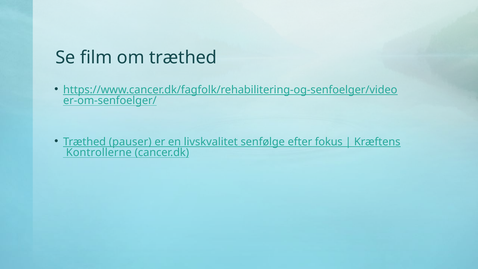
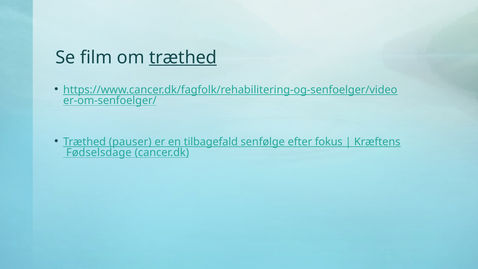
træthed at (183, 58) underline: none -> present
livskvalitet: livskvalitet -> tilbagefald
Kontrollerne: Kontrollerne -> Fødselsdage
